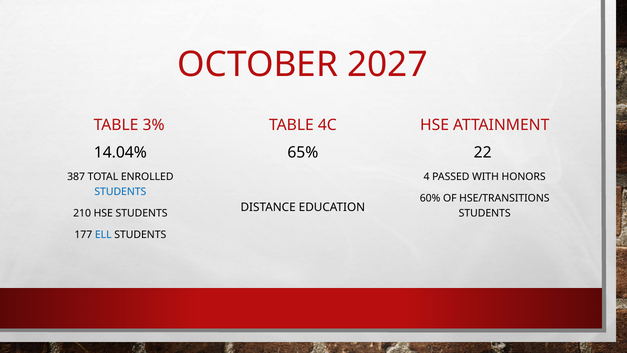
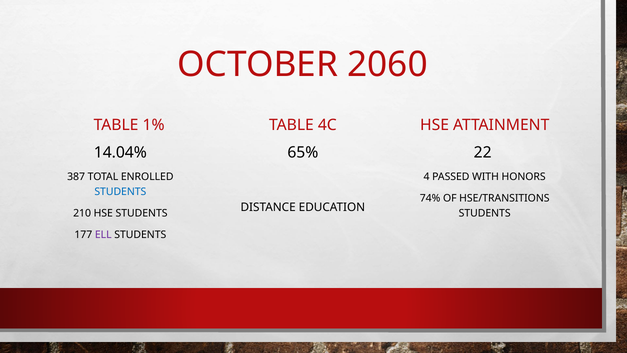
2027: 2027 -> 2060
3%: 3% -> 1%
60%: 60% -> 74%
ELL colour: blue -> purple
